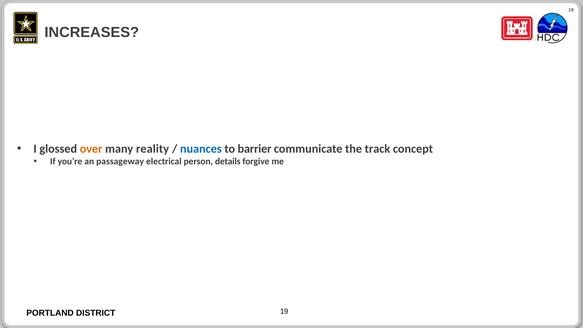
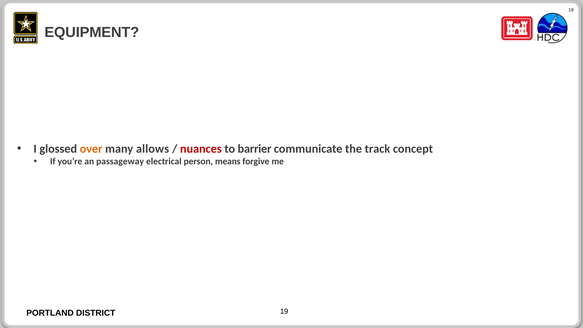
INCREASES: INCREASES -> EQUIPMENT
reality: reality -> allows
nuances colour: blue -> red
details: details -> means
